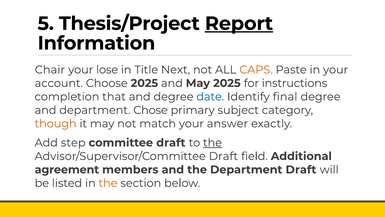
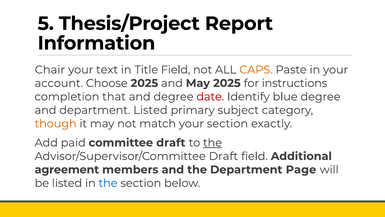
Report underline: present -> none
lose: lose -> text
Title Next: Next -> Field
date colour: blue -> red
final: final -> blue
department Chose: Chose -> Listed
your answer: answer -> section
step: step -> paid
Department Draft: Draft -> Page
the at (108, 183) colour: orange -> blue
